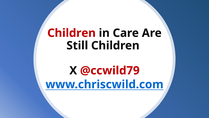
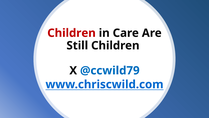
@ccwild79 colour: red -> blue
